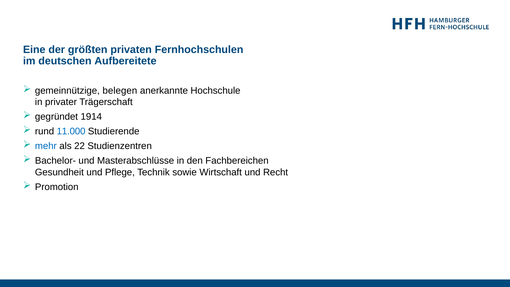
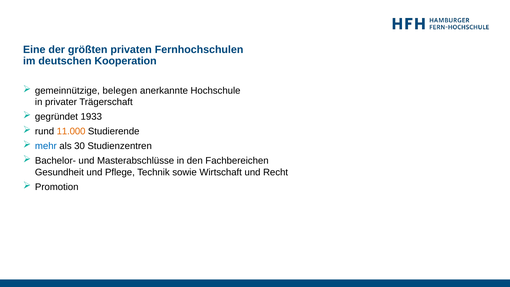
Aufbereitete: Aufbereitete -> Kooperation
1914: 1914 -> 1933
11.000 colour: blue -> orange
22: 22 -> 30
